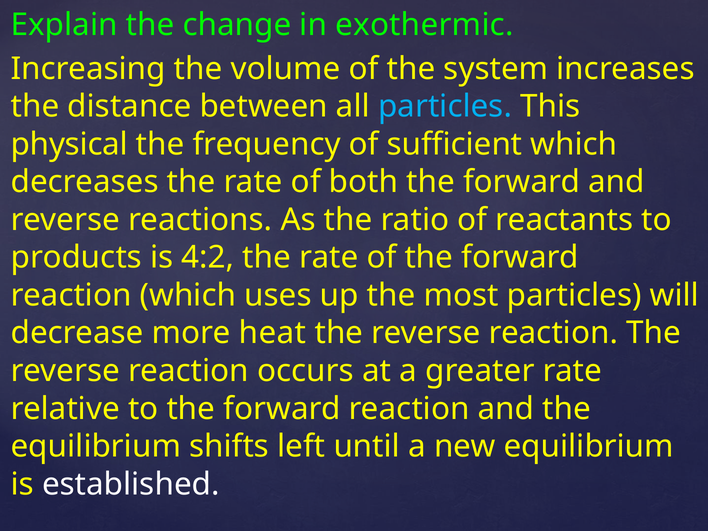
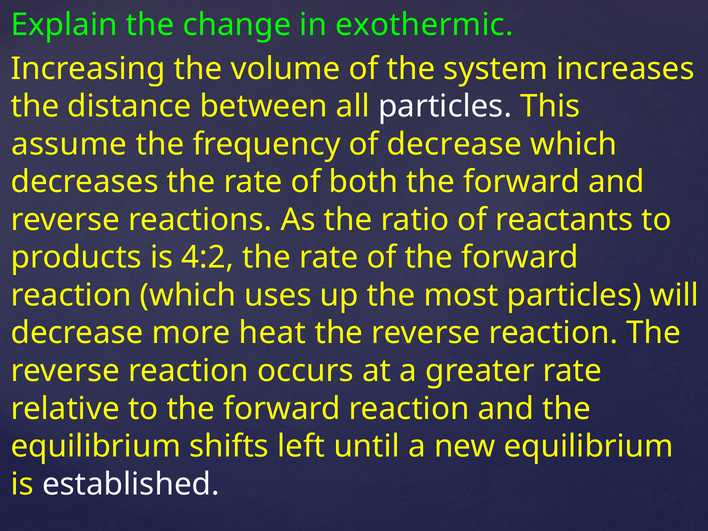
particles at (445, 106) colour: light blue -> white
physical: physical -> assume
of sufficient: sufficient -> decrease
